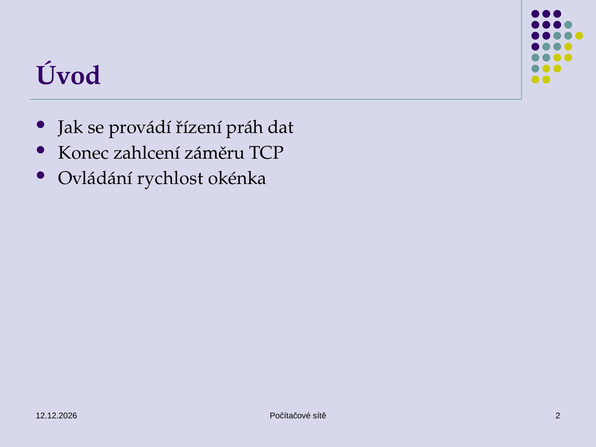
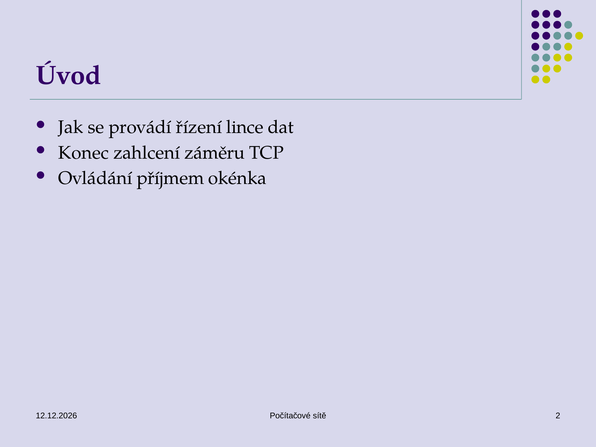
práh: práh -> lince
rychlost: rychlost -> příjmem
